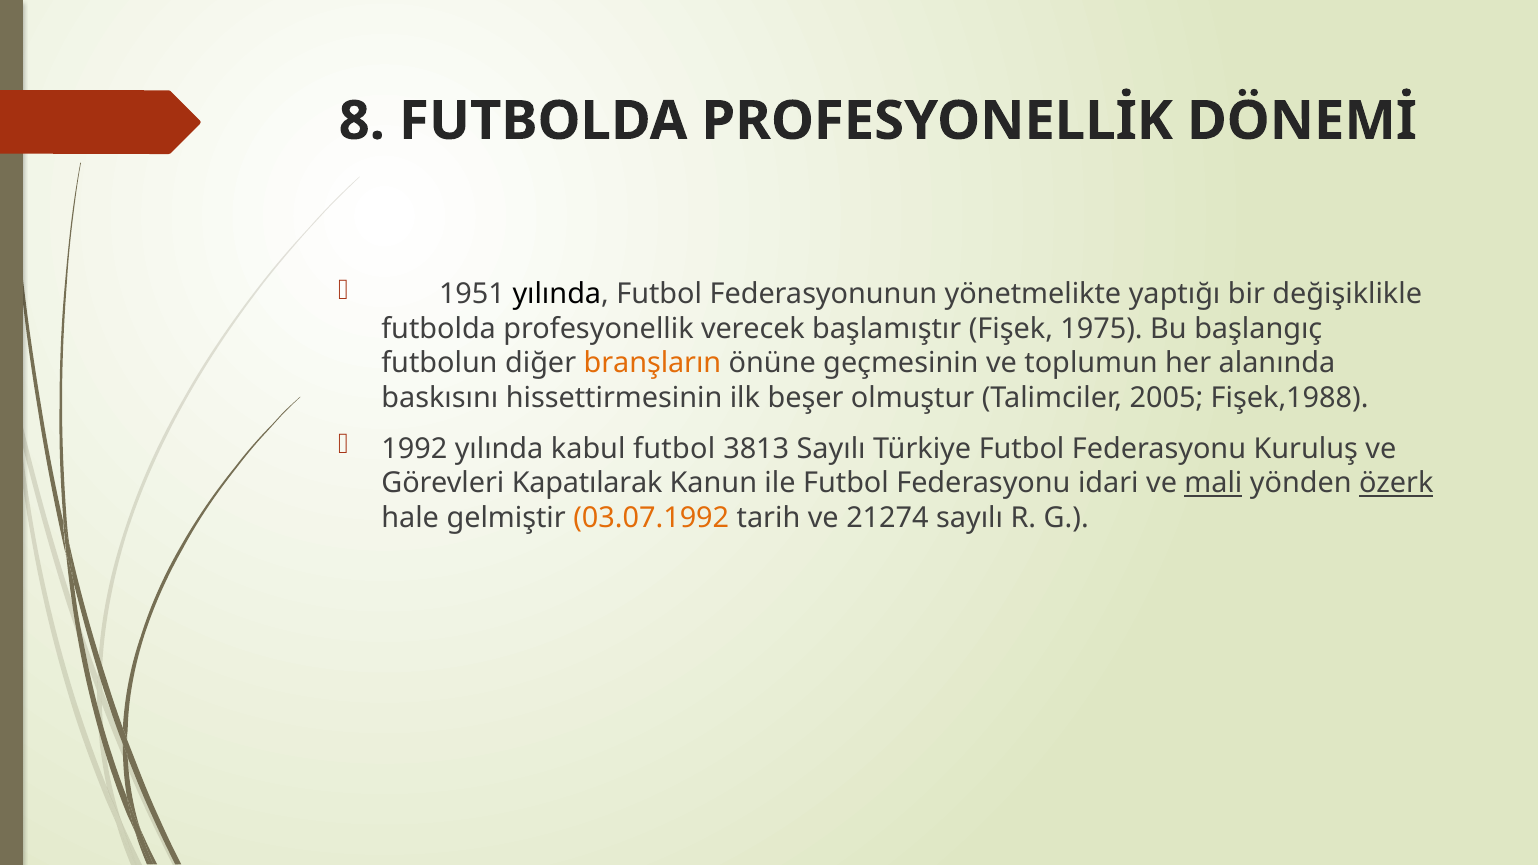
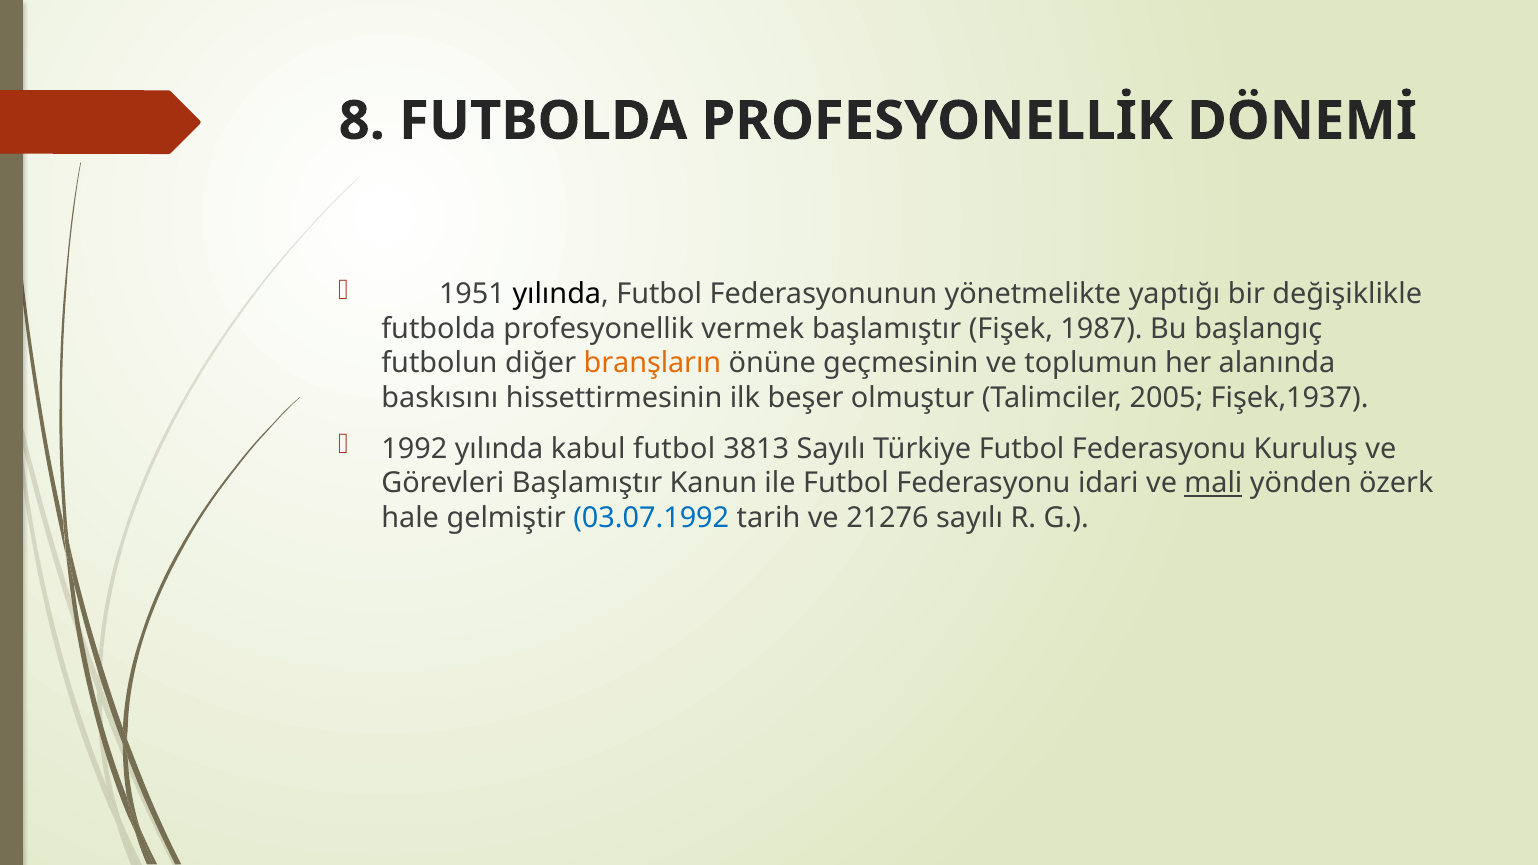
verecek: verecek -> vermek
1975: 1975 -> 1987
Fişek,1988: Fişek,1988 -> Fişek,1937
Görevleri Kapatılarak: Kapatılarak -> Başlamıştır
özerk underline: present -> none
03.07.1992 colour: orange -> blue
21274: 21274 -> 21276
